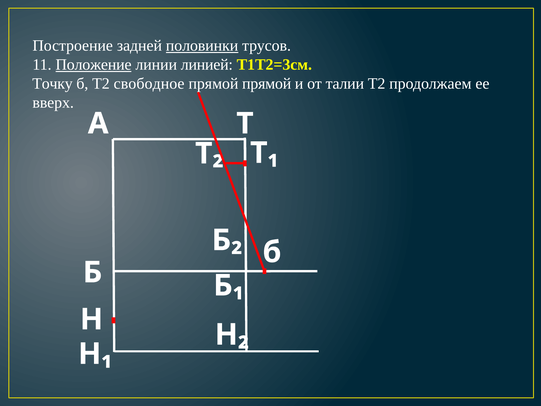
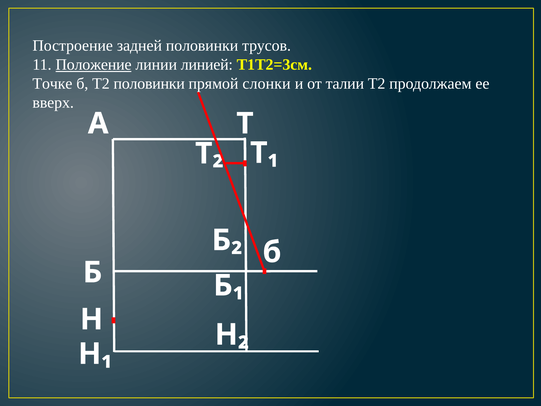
половинки at (202, 46) underline: present -> none
Точку: Точку -> Точке
Т2 свободное: свободное -> половинки
прямой at (267, 84): прямой -> слонки
